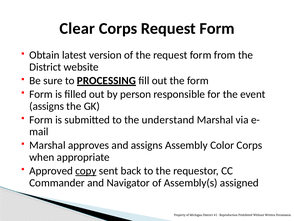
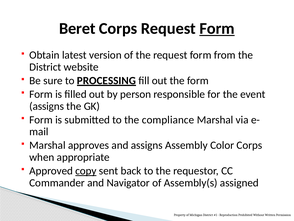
Clear: Clear -> Beret
Form at (217, 28) underline: none -> present
understand: understand -> compliance
